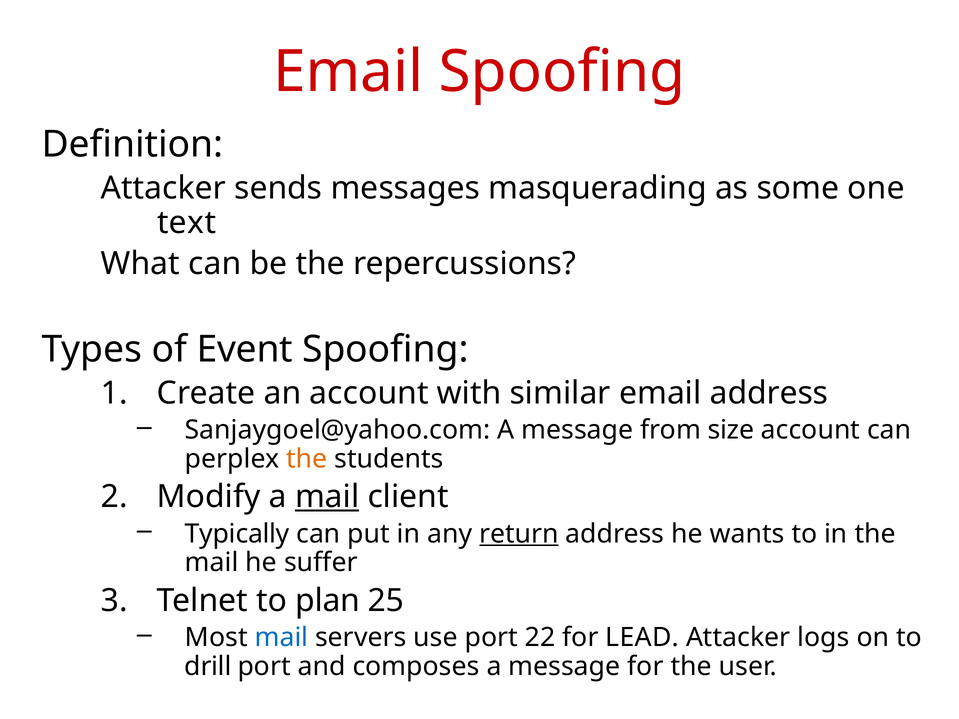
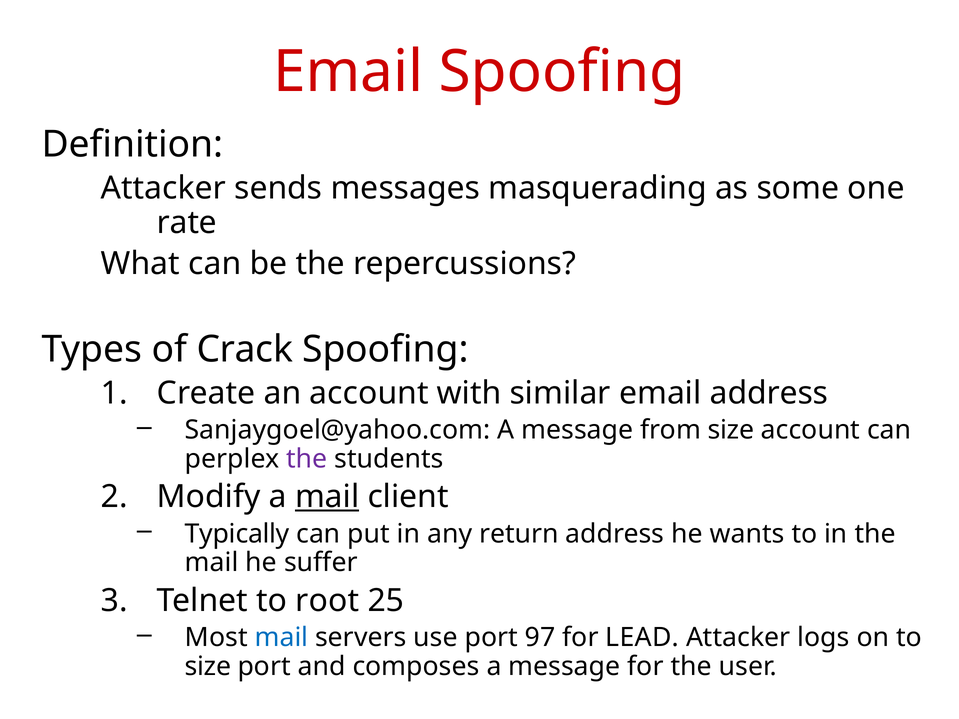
text: text -> rate
Event: Event -> Crack
the at (307, 459) colour: orange -> purple
return underline: present -> none
plan: plan -> root
22: 22 -> 97
drill at (208, 667): drill -> size
